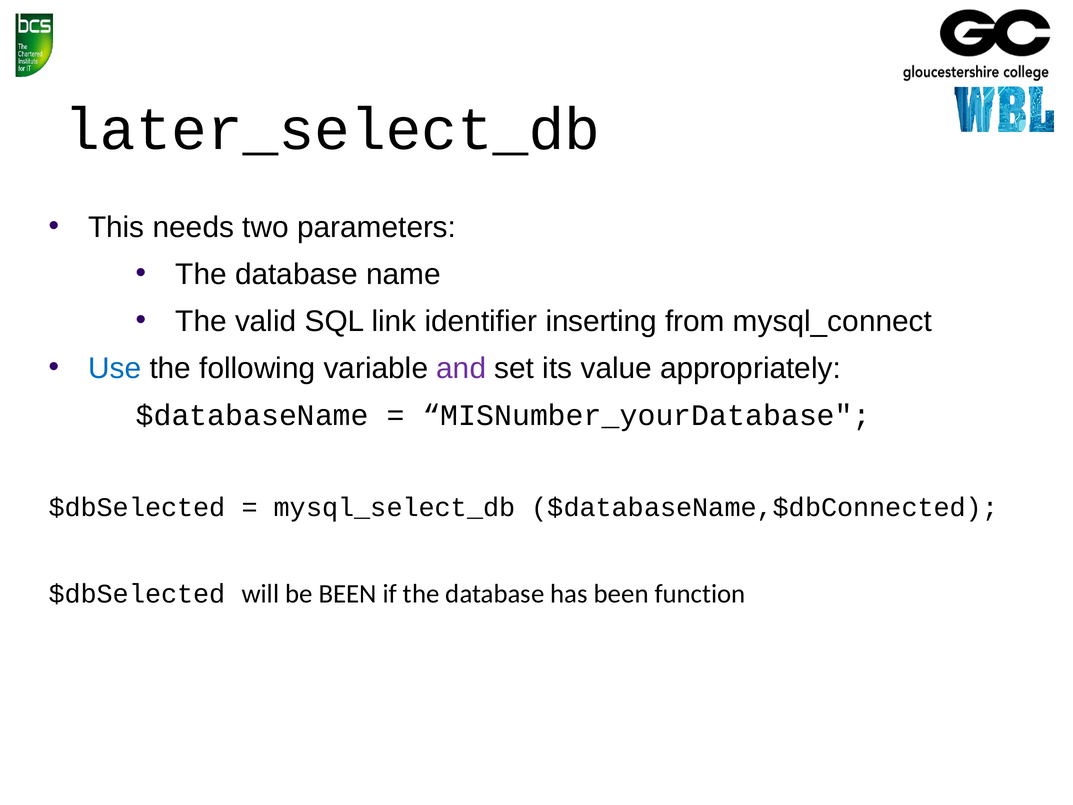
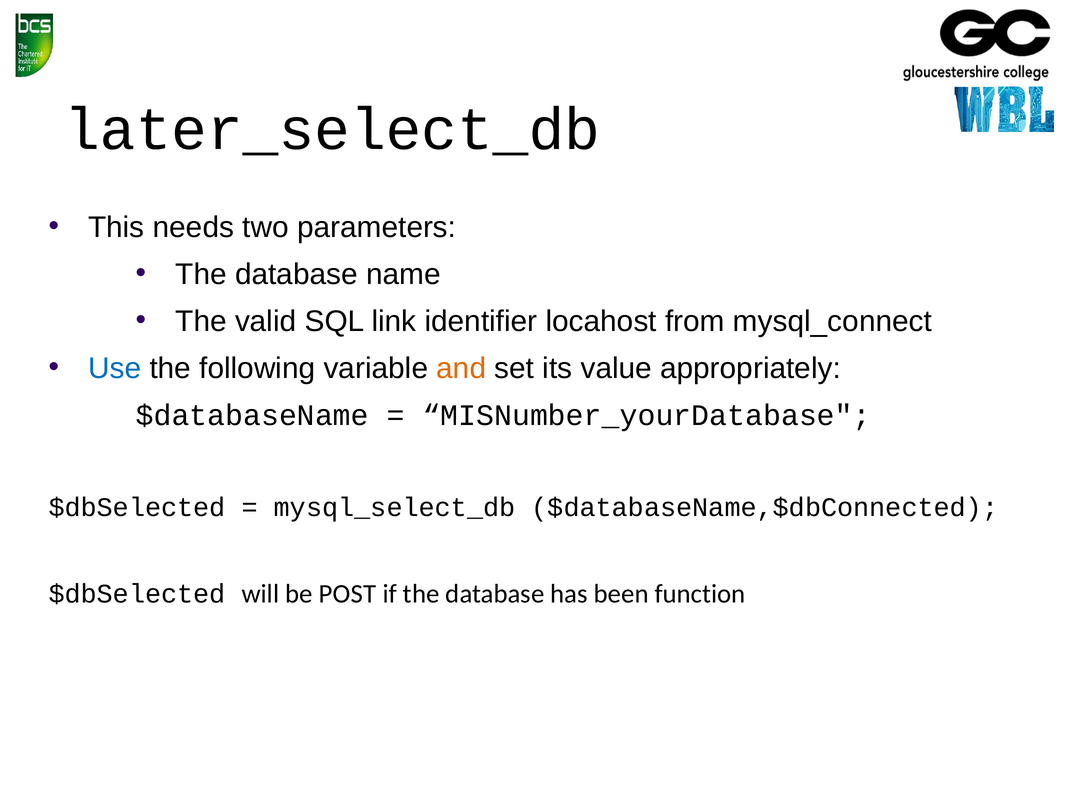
inserting: inserting -> locahost
and colour: purple -> orange
be BEEN: BEEN -> POST
